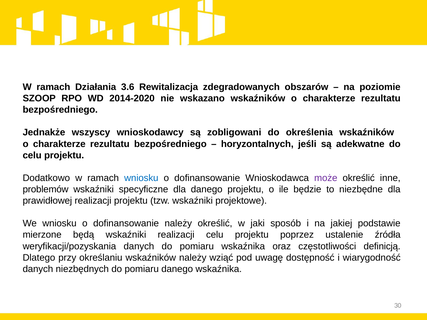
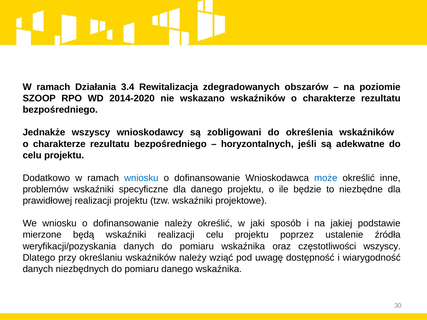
3.6: 3.6 -> 3.4
może colour: purple -> blue
częstotliwości definicją: definicją -> wszyscy
